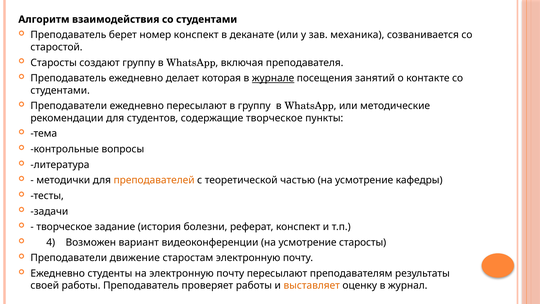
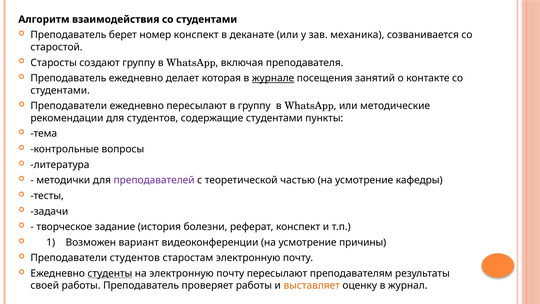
содержащие творческое: творческое -> студентами
преподавателей colour: orange -> purple
4: 4 -> 1
усмотрение старосты: старосты -> причины
Преподаватели движение: движение -> студентов
студенты underline: none -> present
